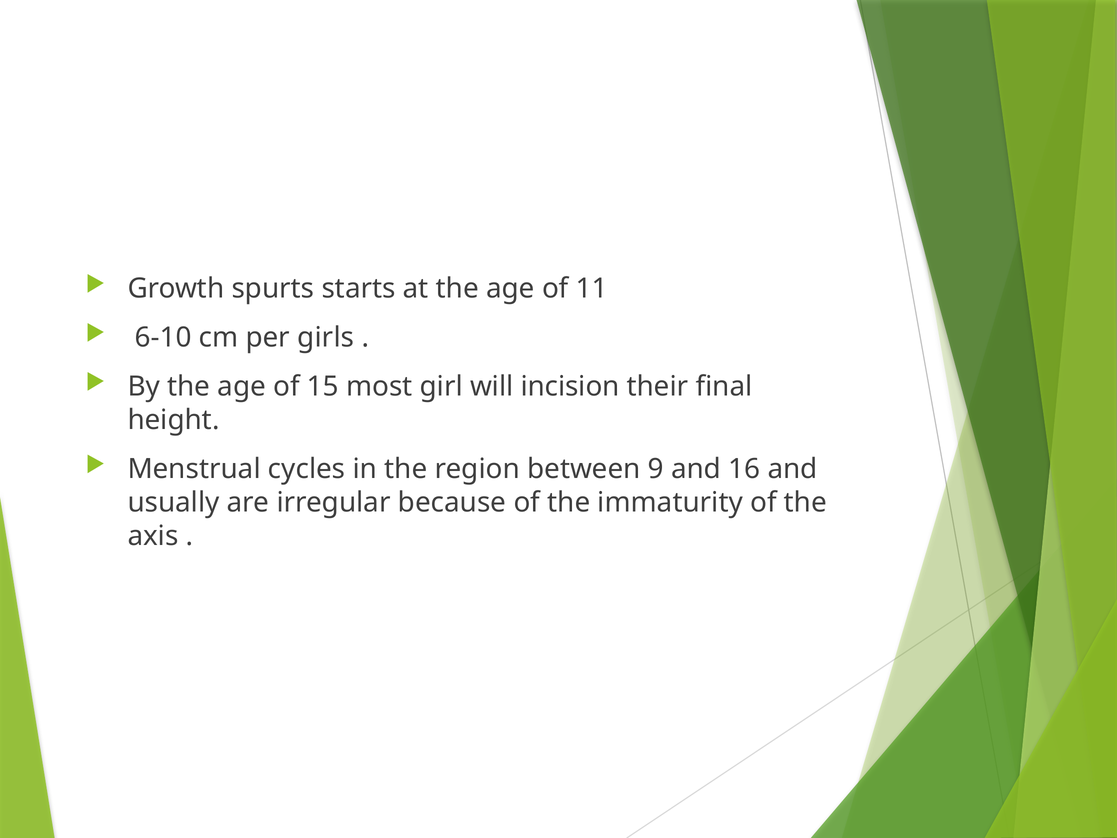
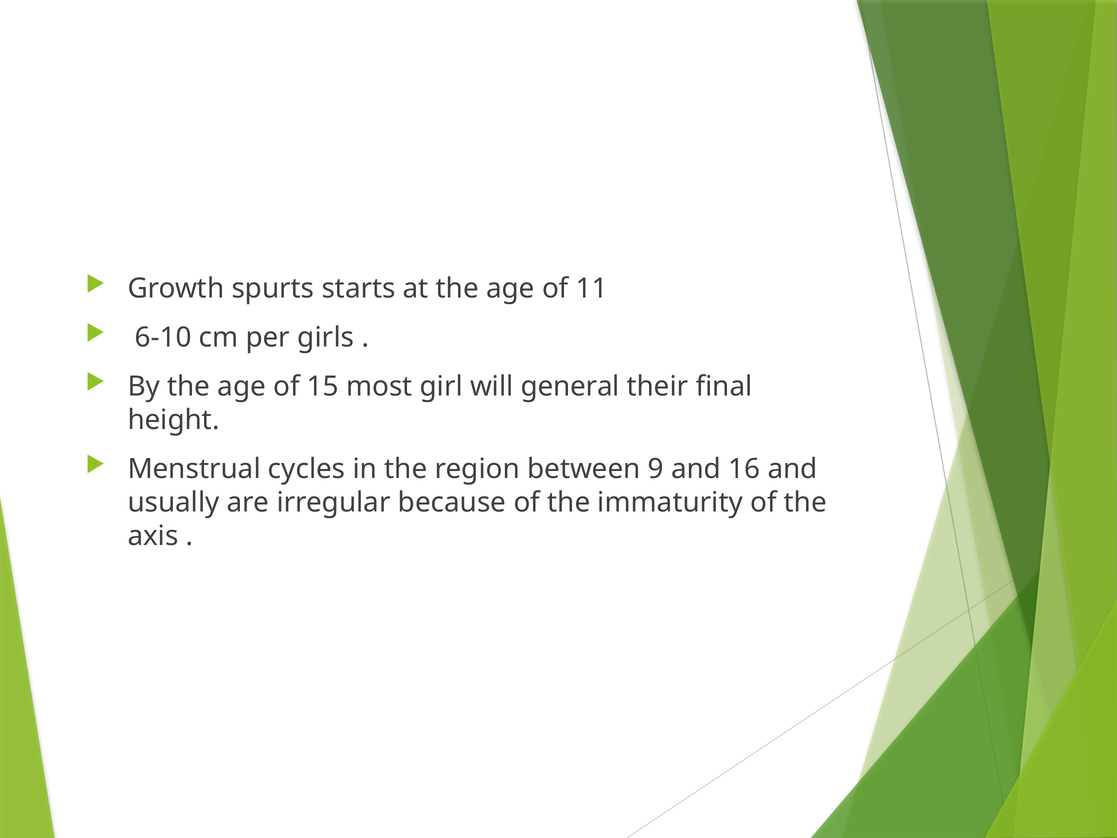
incision: incision -> general
